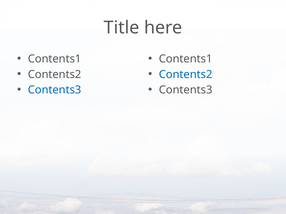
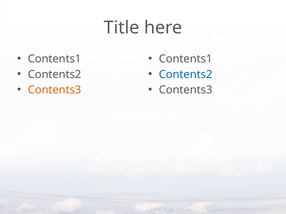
Contents3 at (55, 90) colour: blue -> orange
